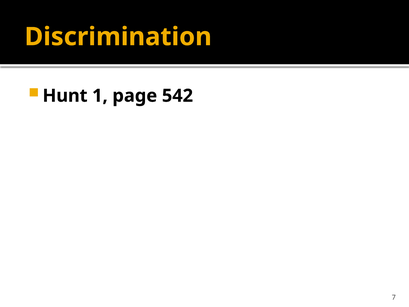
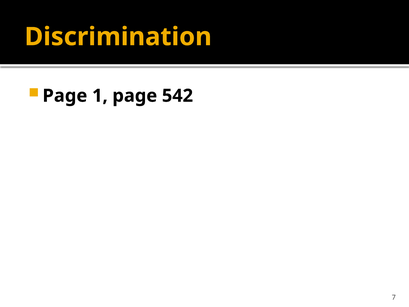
Hunt at (65, 96): Hunt -> Page
